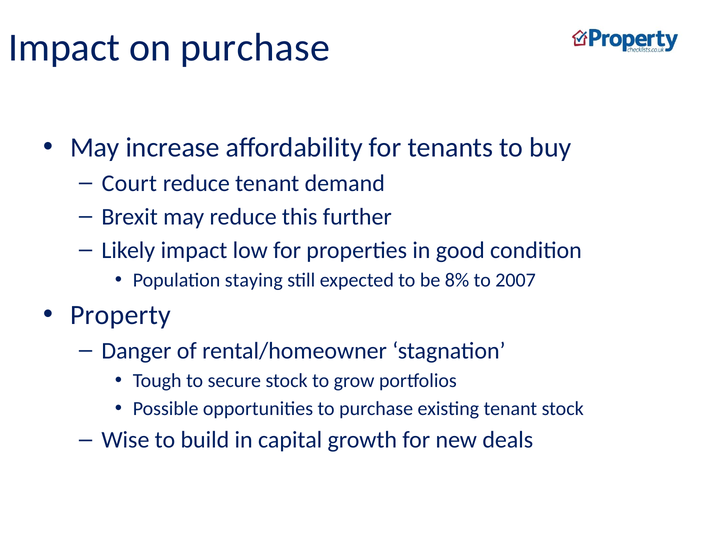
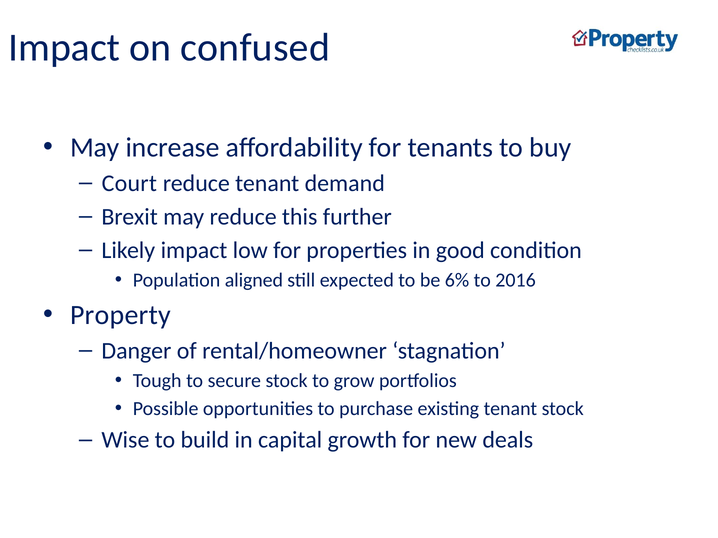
on purchase: purchase -> confused
staying: staying -> aligned
8%: 8% -> 6%
2007: 2007 -> 2016
